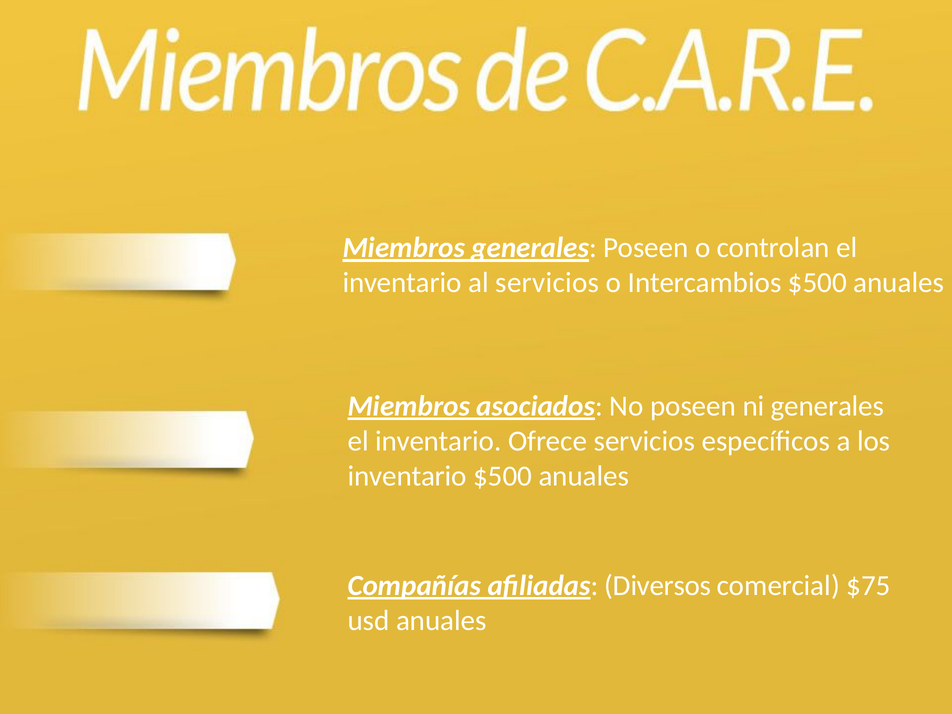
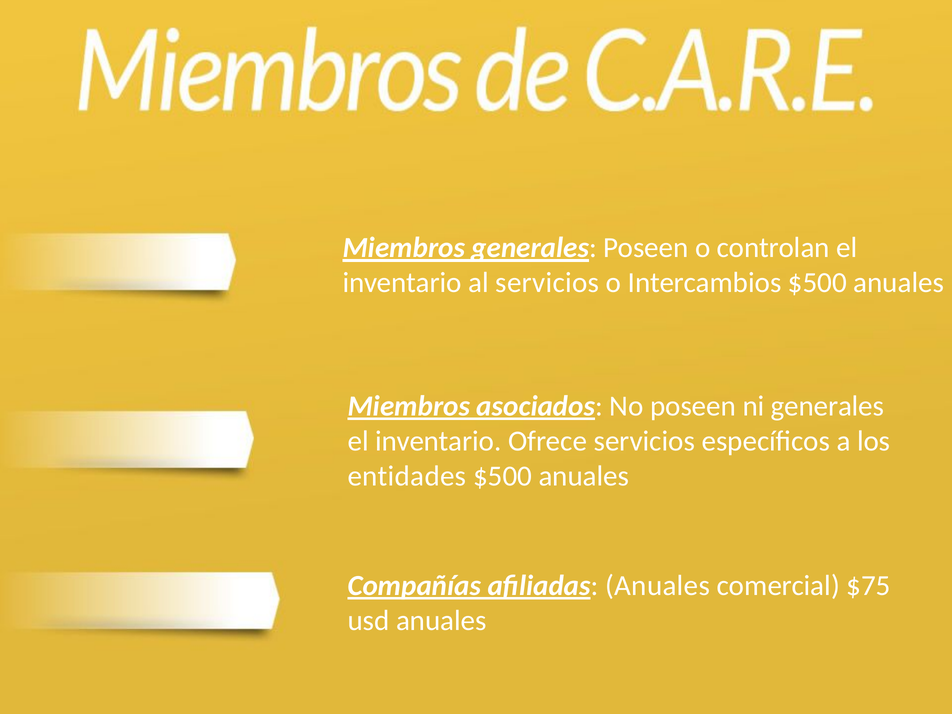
inventario at (407, 476): inventario -> entidades
afiliadas Diversos: Diversos -> Anuales
